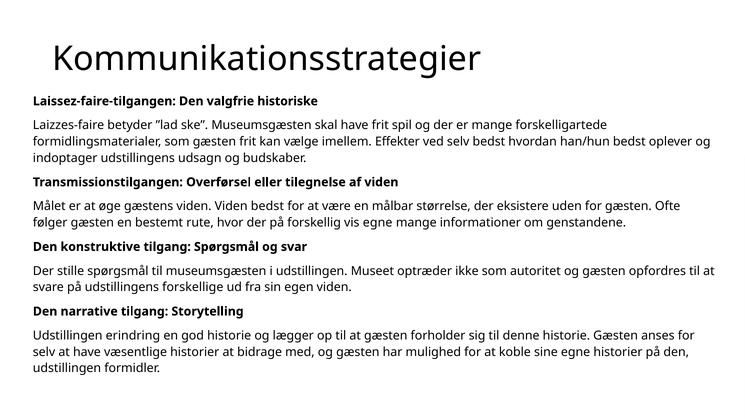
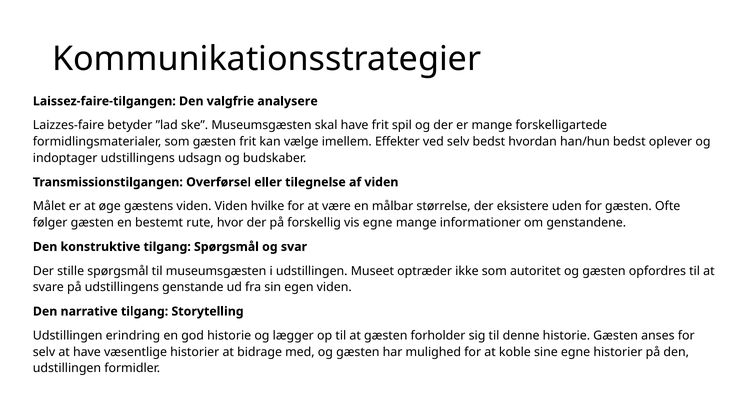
historiske: historiske -> analysere
Viden bedst: bedst -> hvilke
forskellige: forskellige -> genstande
